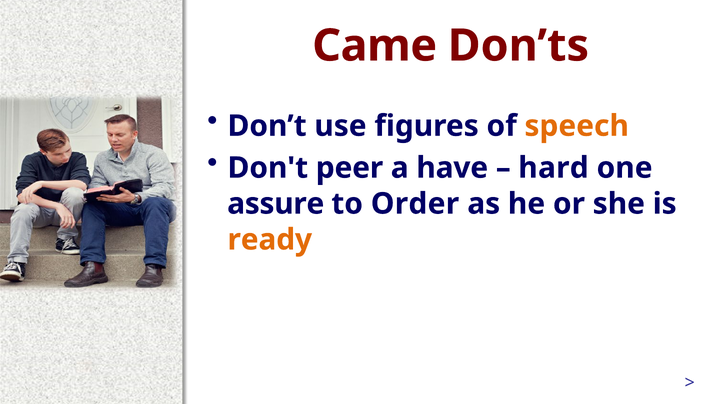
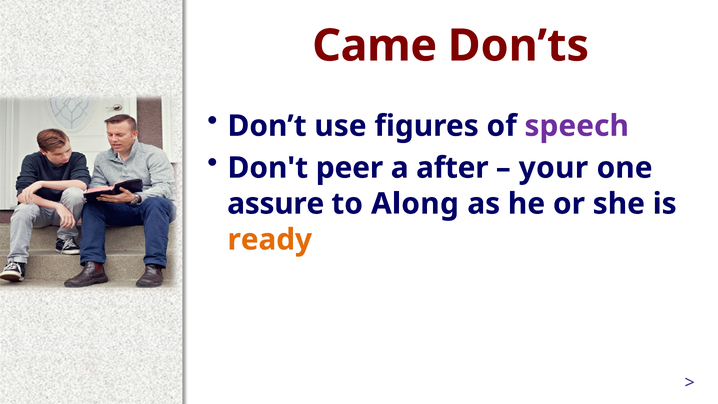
speech colour: orange -> purple
have: have -> after
hard: hard -> your
Order: Order -> Along
